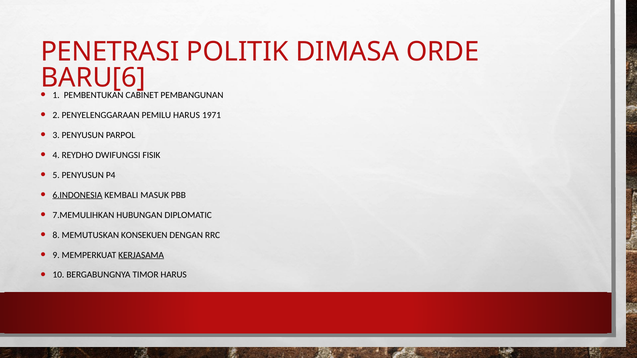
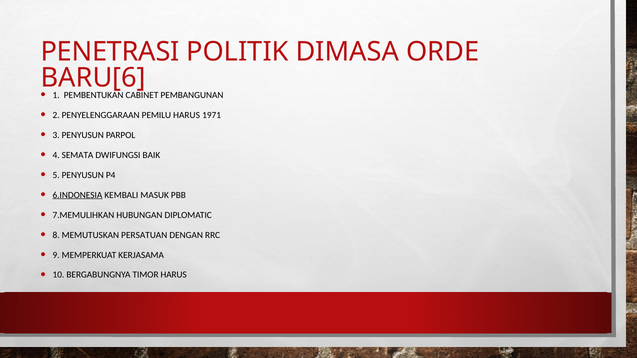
REYDHO: REYDHO -> SEMATA
FISIK: FISIK -> BAIK
KONSEKUEN: KONSEKUEN -> PERSATUAN
KERJASAMA underline: present -> none
